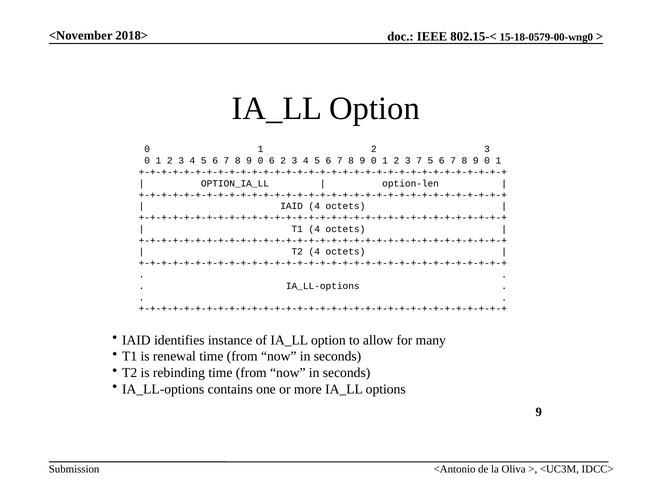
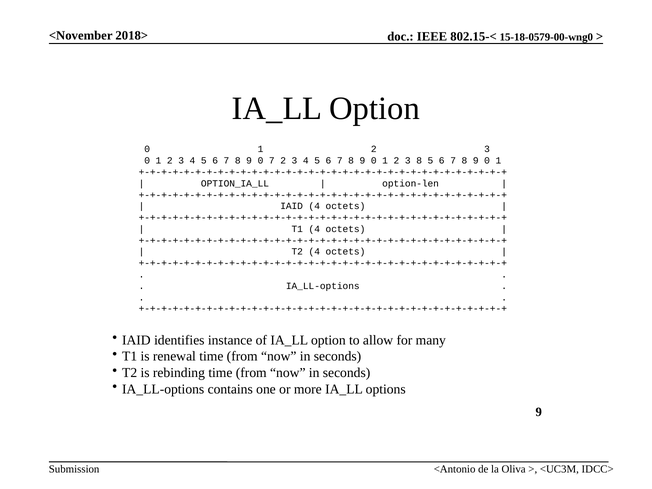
0 6: 6 -> 7
3 7: 7 -> 8
